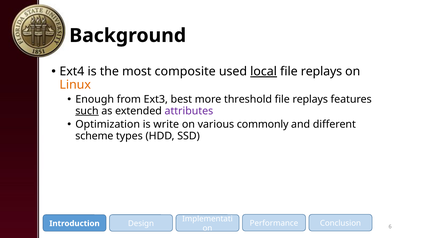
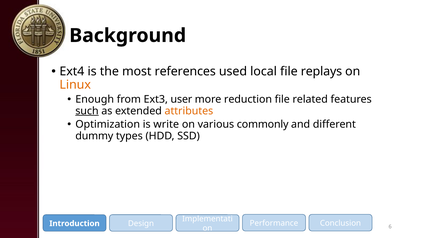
composite: composite -> references
local underline: present -> none
best: best -> user
threshold: threshold -> reduction
replays at (310, 100): replays -> related
attributes colour: purple -> orange
scheme: scheme -> dummy
